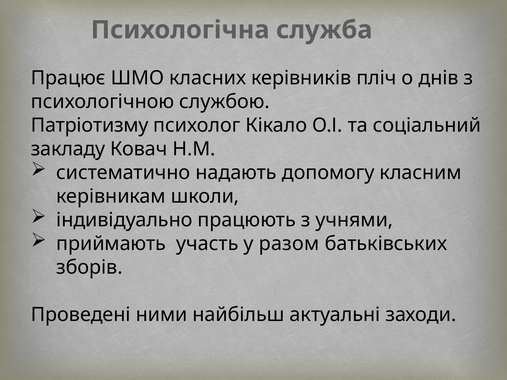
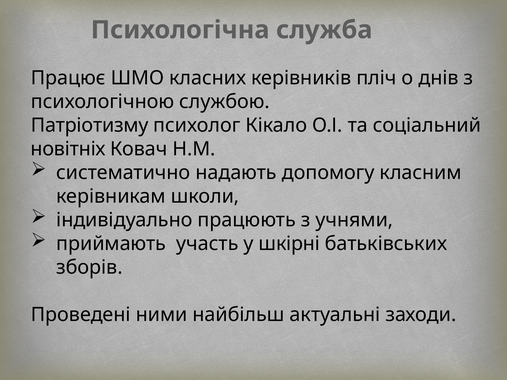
закладу: закладу -> новітніх
разом: разом -> шкірні
